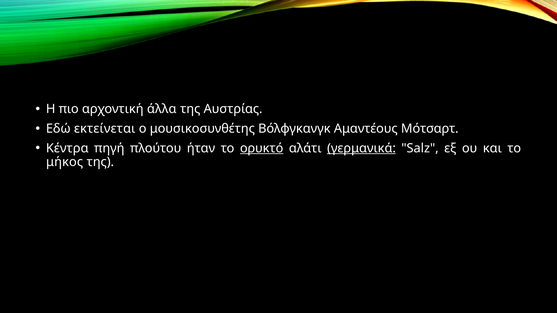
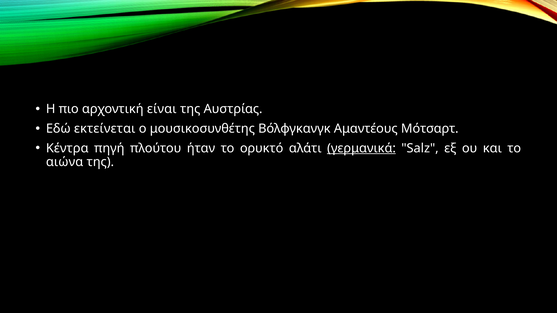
άλλα: άλλα -> είναι
ορυκτό underline: present -> none
μήκος: μήκος -> αιώνα
